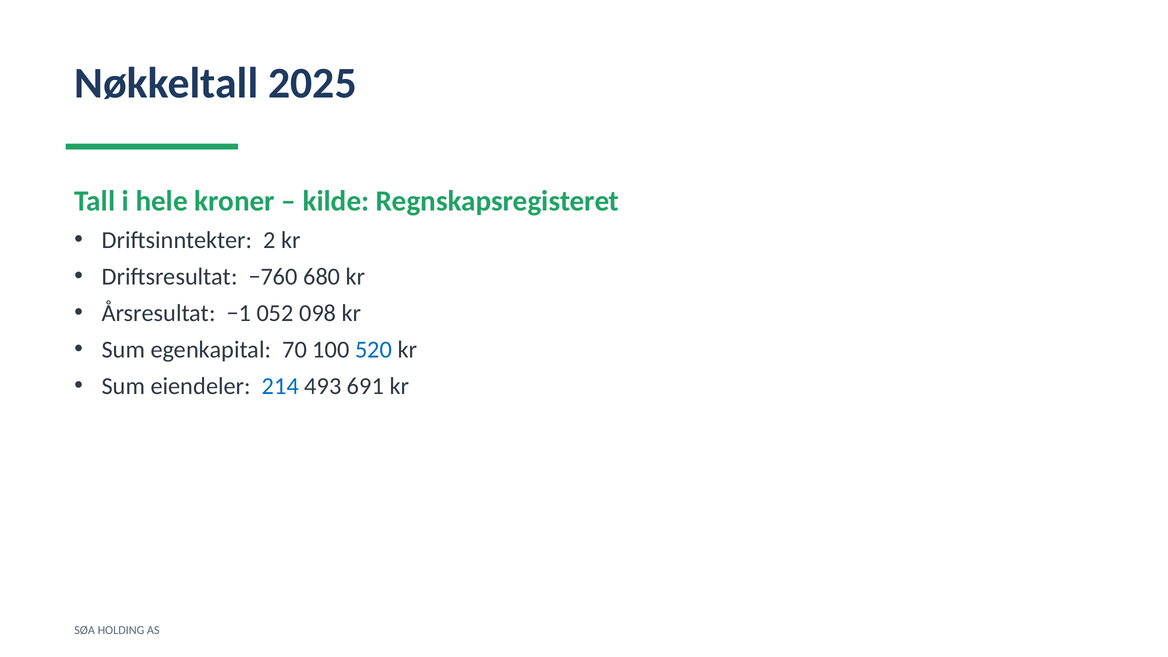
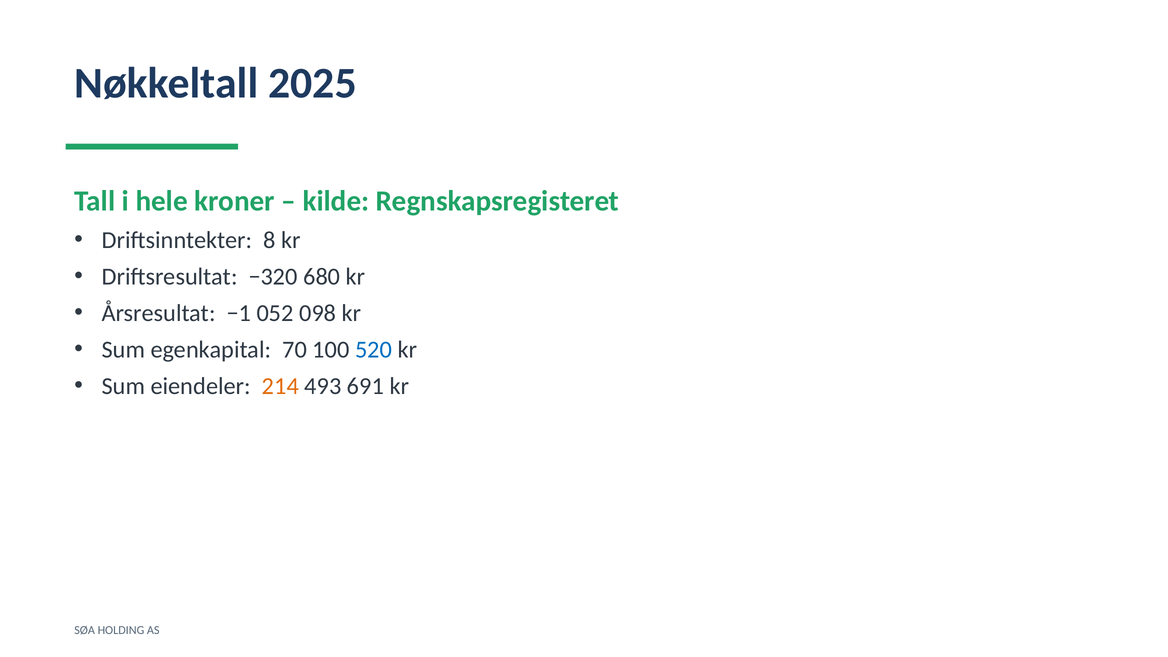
2: 2 -> 8
−760: −760 -> −320
214 colour: blue -> orange
